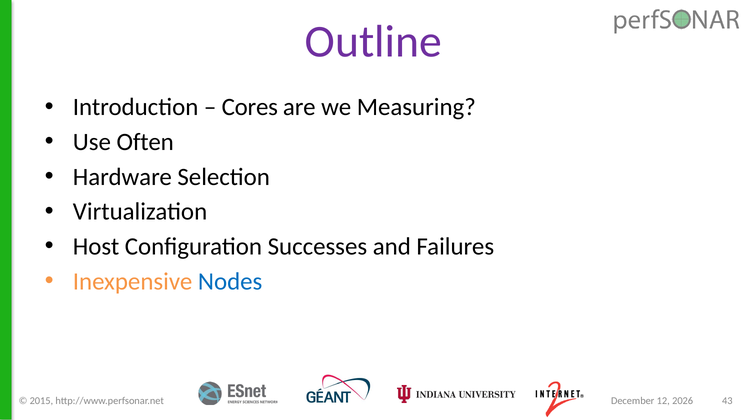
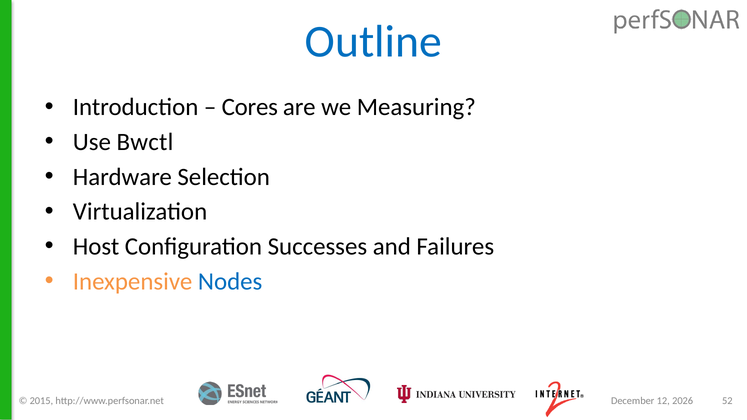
Outline colour: purple -> blue
Often: Often -> Bwctl
43: 43 -> 52
